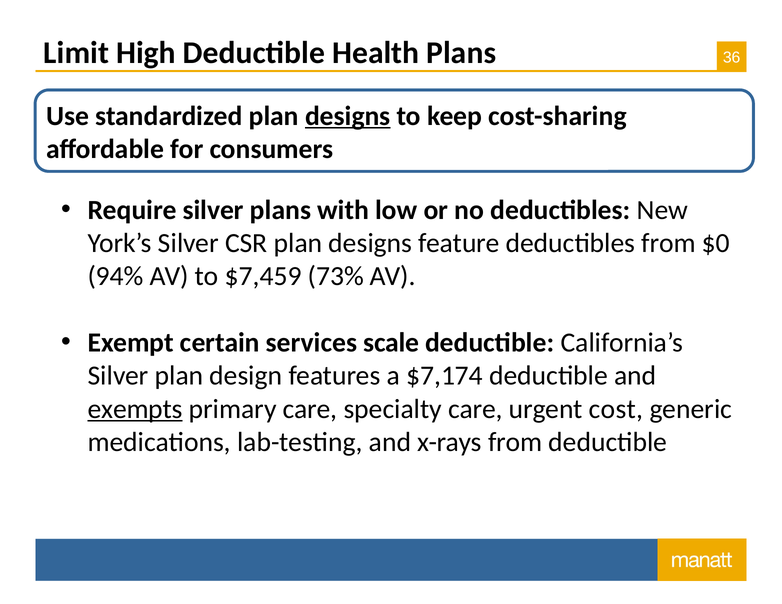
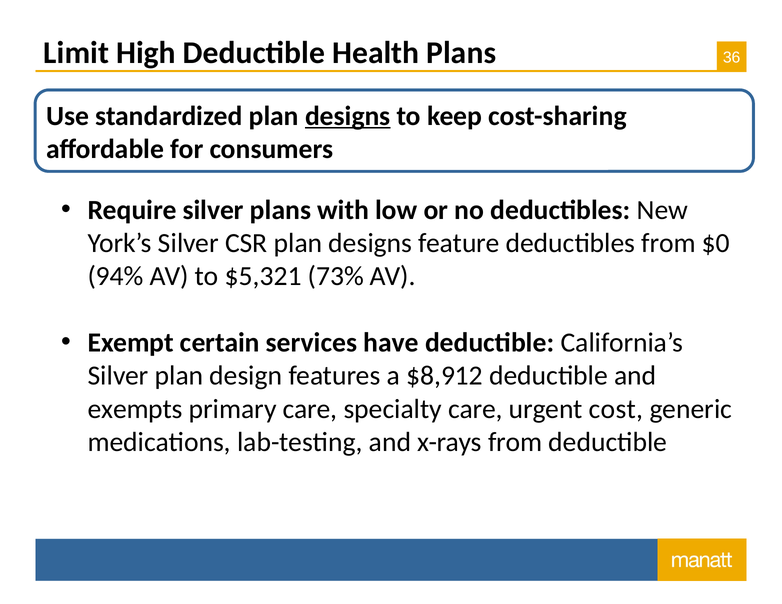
$7,459: $7,459 -> $5,321
scale: scale -> have
$7,174: $7,174 -> $8,912
exempts underline: present -> none
